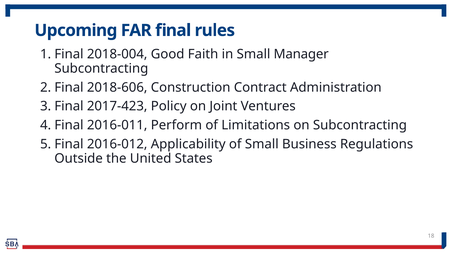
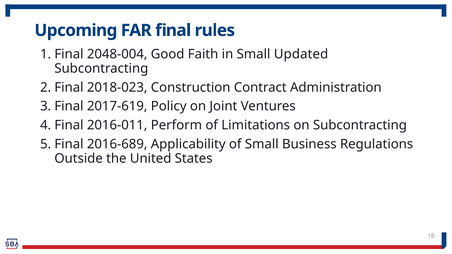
2018-004: 2018-004 -> 2048-004
Manager: Manager -> Updated
2018-606: 2018-606 -> 2018-023
2017-423: 2017-423 -> 2017-619
2016-012: 2016-012 -> 2016-689
